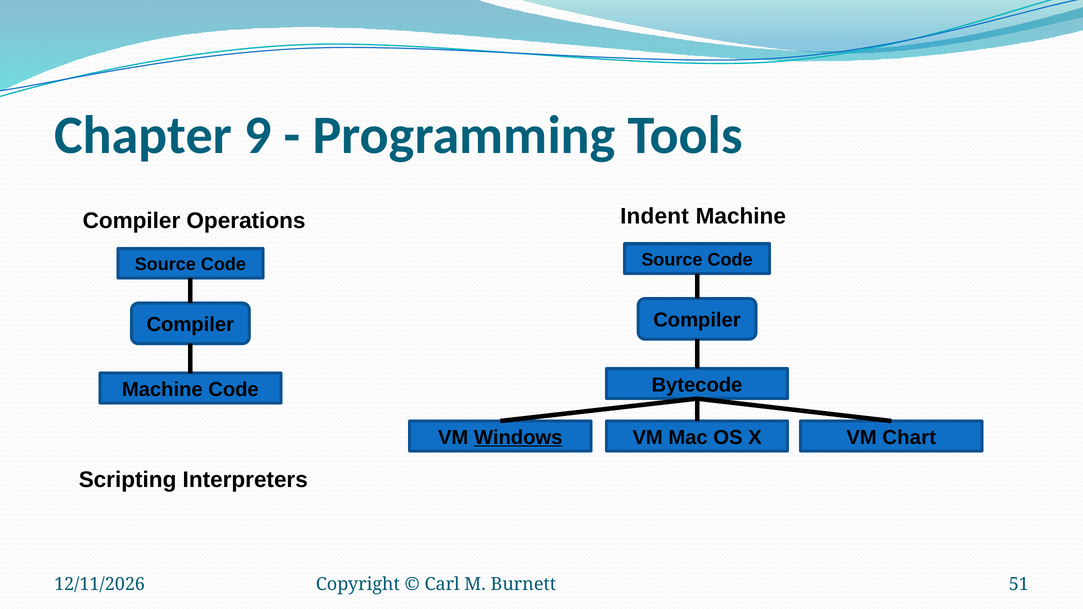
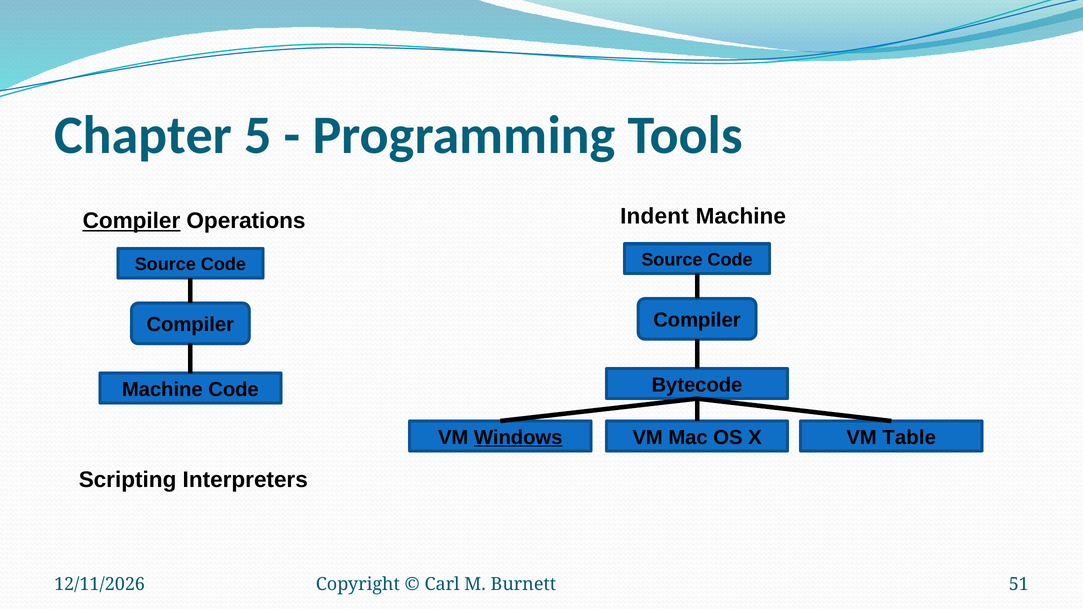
9: 9 -> 5
Compiler at (131, 221) underline: none -> present
Chart: Chart -> Table
